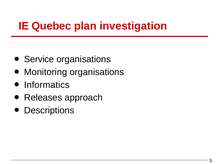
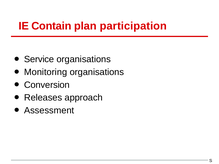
Quebec: Quebec -> Contain
investigation: investigation -> participation
Informatics: Informatics -> Conversion
Descriptions: Descriptions -> Assessment
